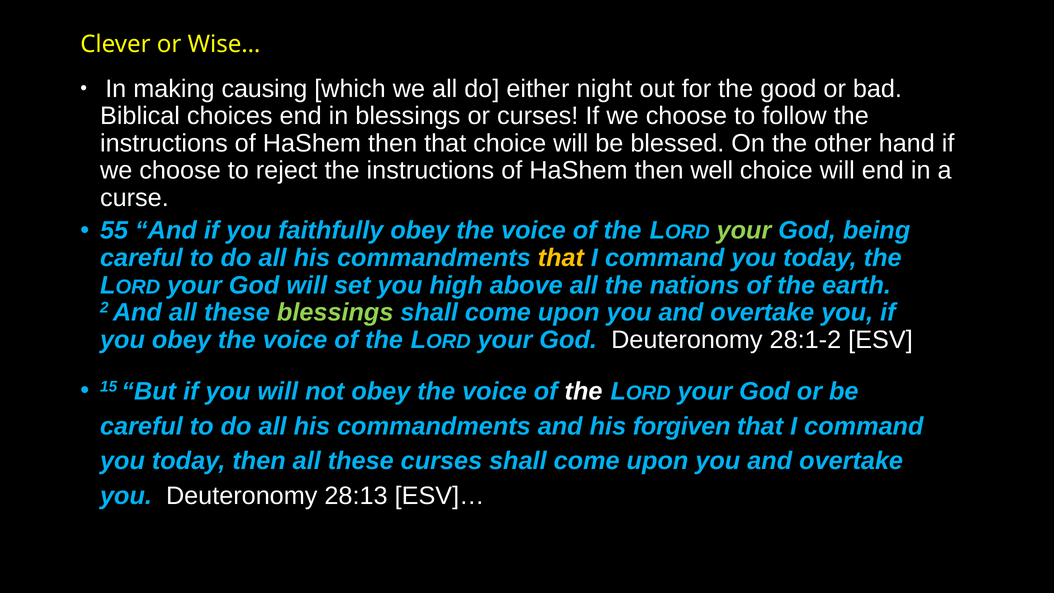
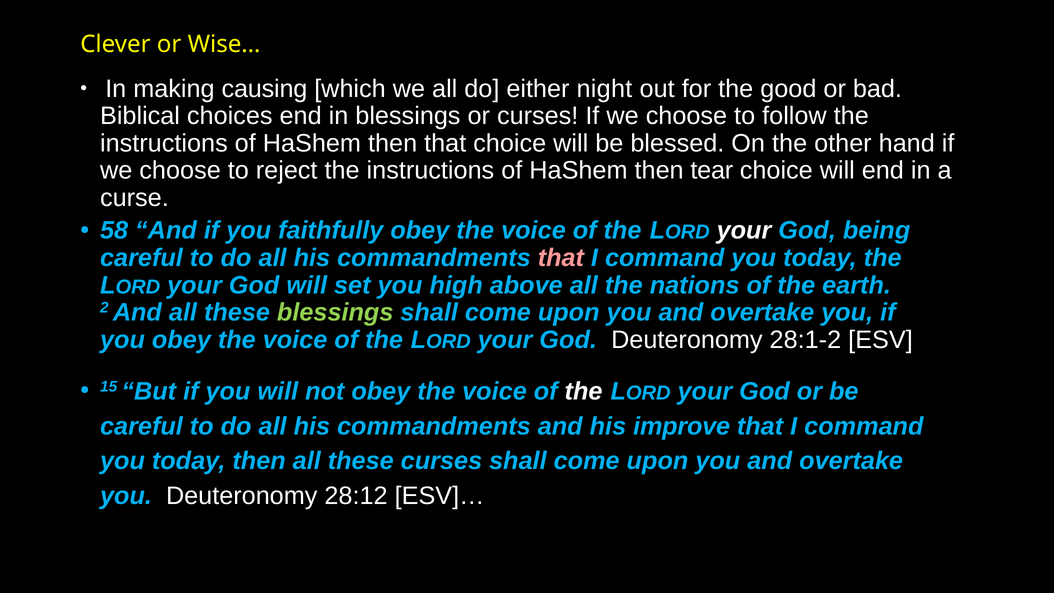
well: well -> tear
55: 55 -> 58
your at (744, 231) colour: light green -> white
that at (561, 258) colour: yellow -> pink
forgiven: forgiven -> improve
28:13: 28:13 -> 28:12
